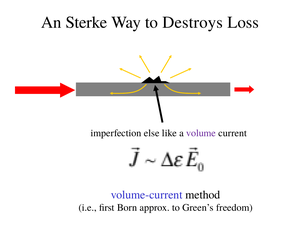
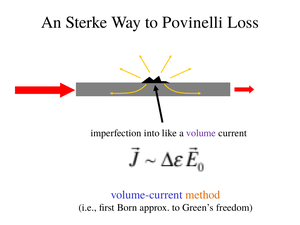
Destroys: Destroys -> Povinelli
else: else -> into
method colour: black -> orange
